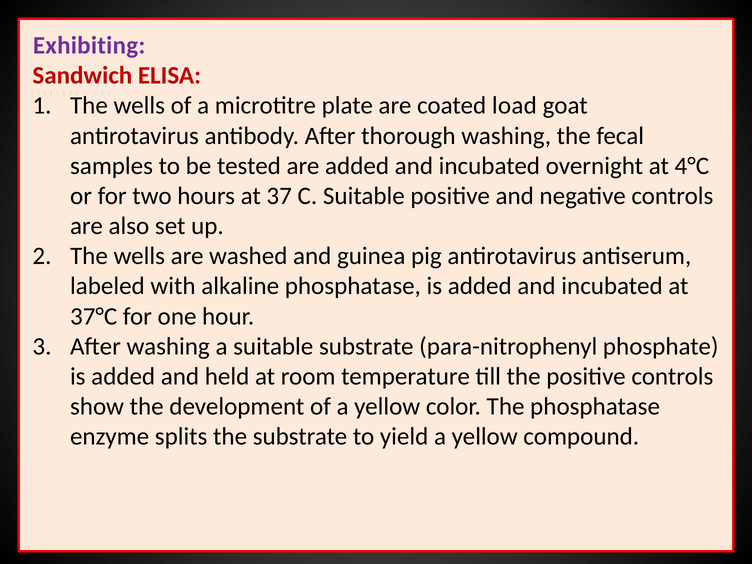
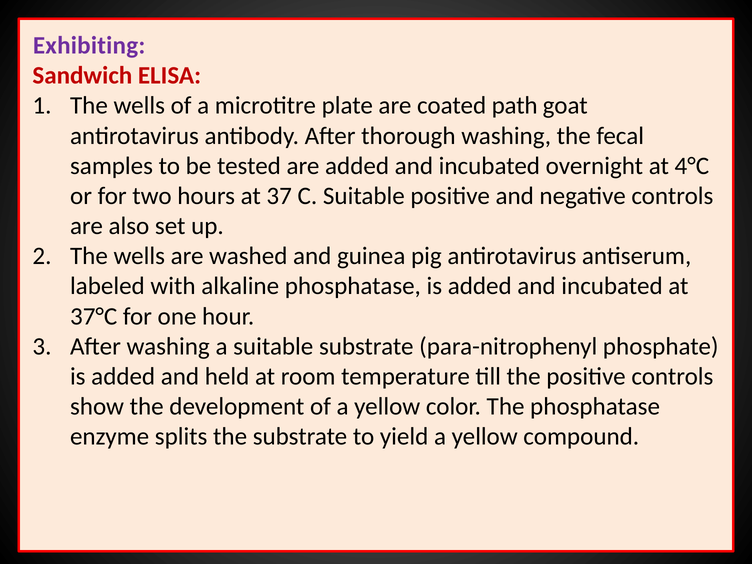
load: load -> path
